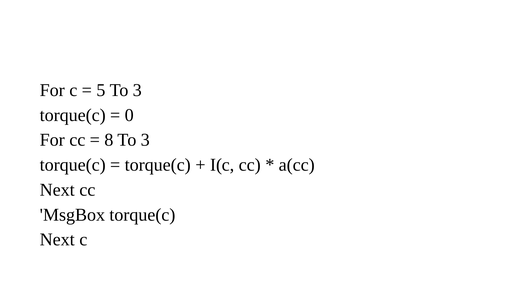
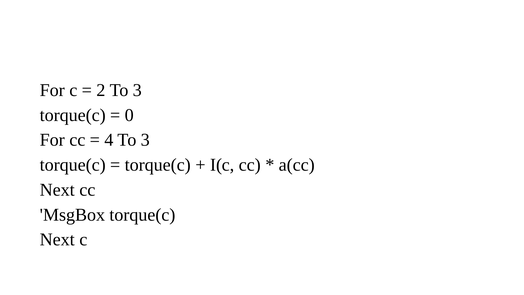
5: 5 -> 2
8: 8 -> 4
